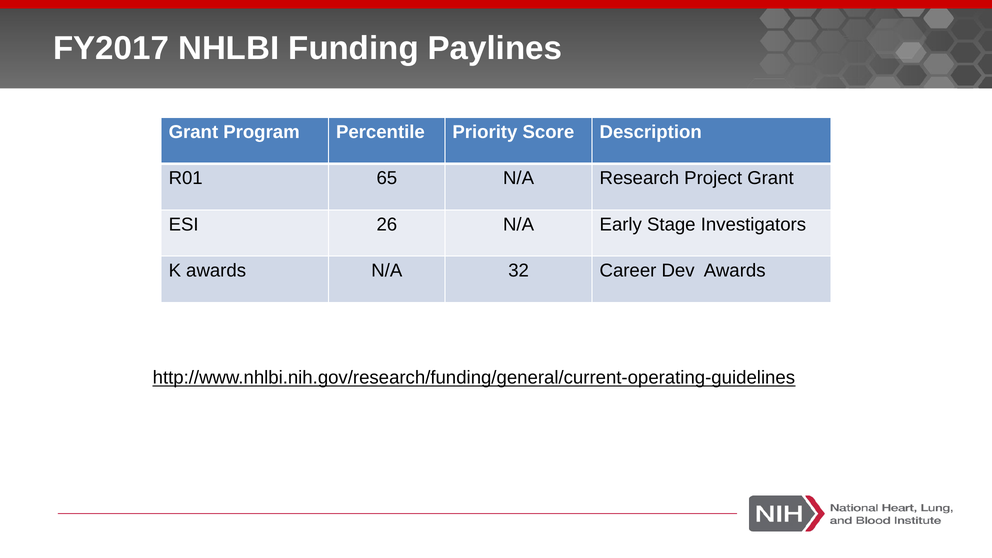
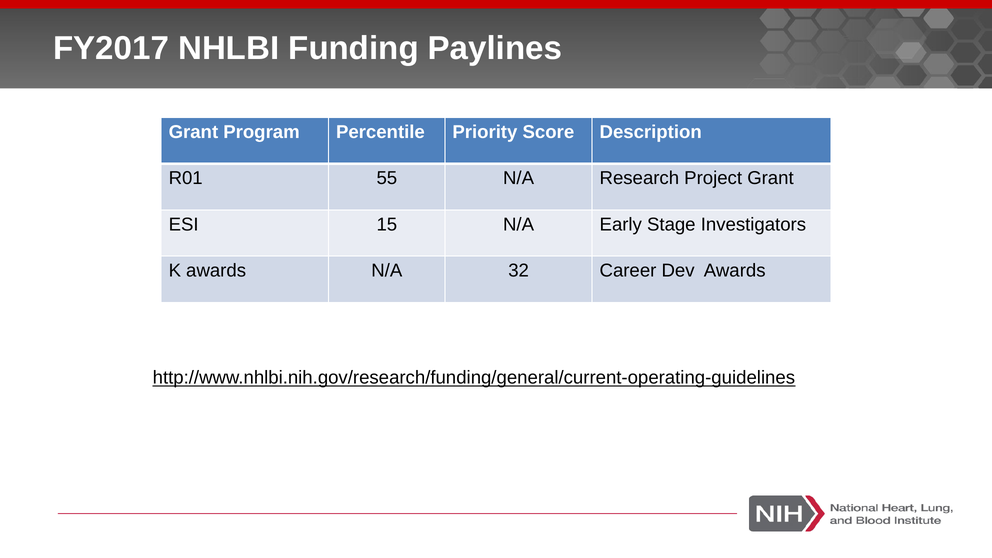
65: 65 -> 55
26: 26 -> 15
